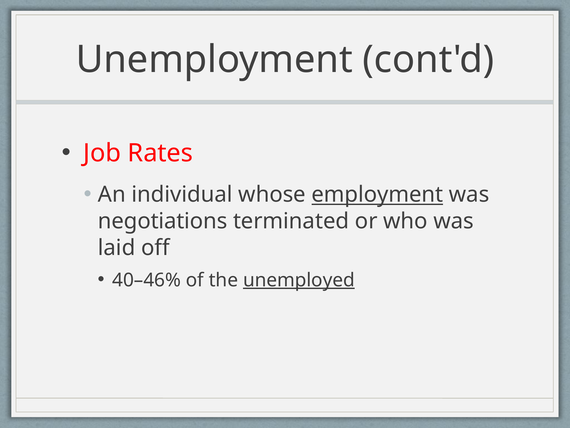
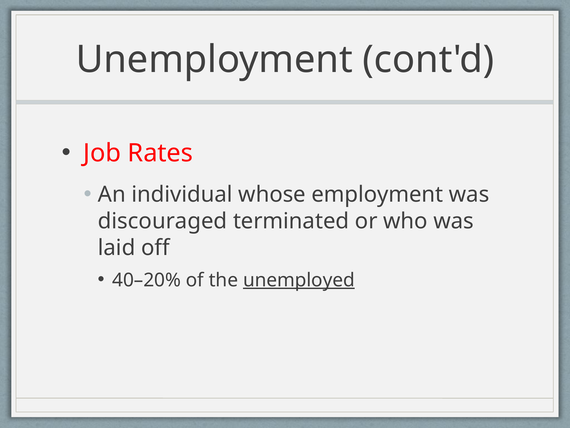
employment underline: present -> none
negotiations: negotiations -> discouraged
40–46%: 40–46% -> 40–20%
